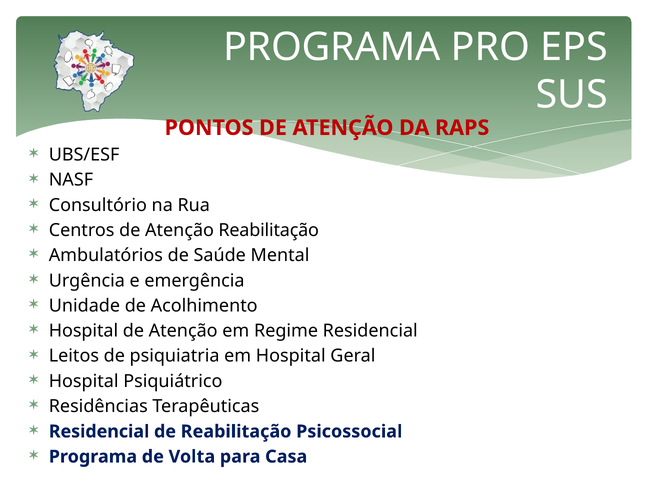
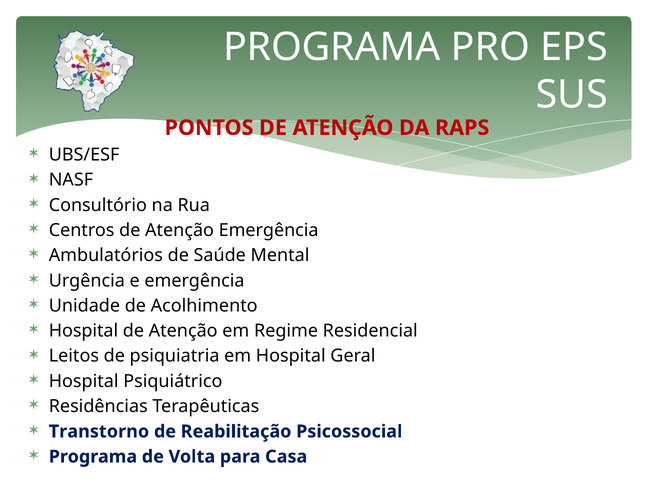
Atenção Reabilitação: Reabilitação -> Emergência
Residencial at (99, 432): Residencial -> Transtorno
